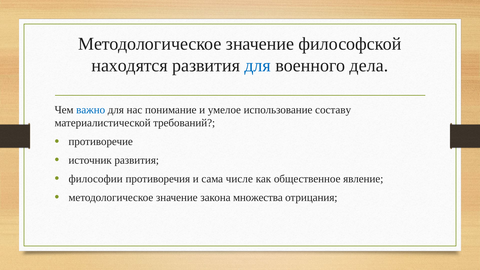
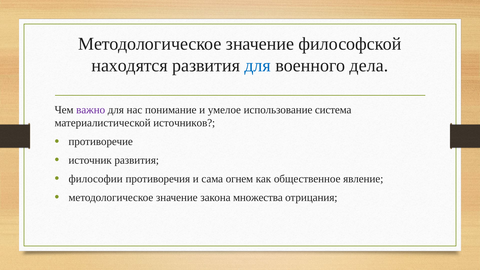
важно colour: blue -> purple
составу: составу -> система
требований: требований -> источников
числе: числе -> огнем
